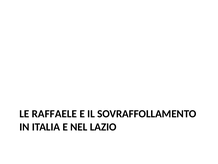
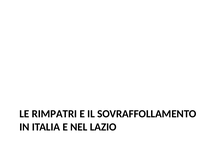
RAFFAELE: RAFFAELE -> RIMPATRI
